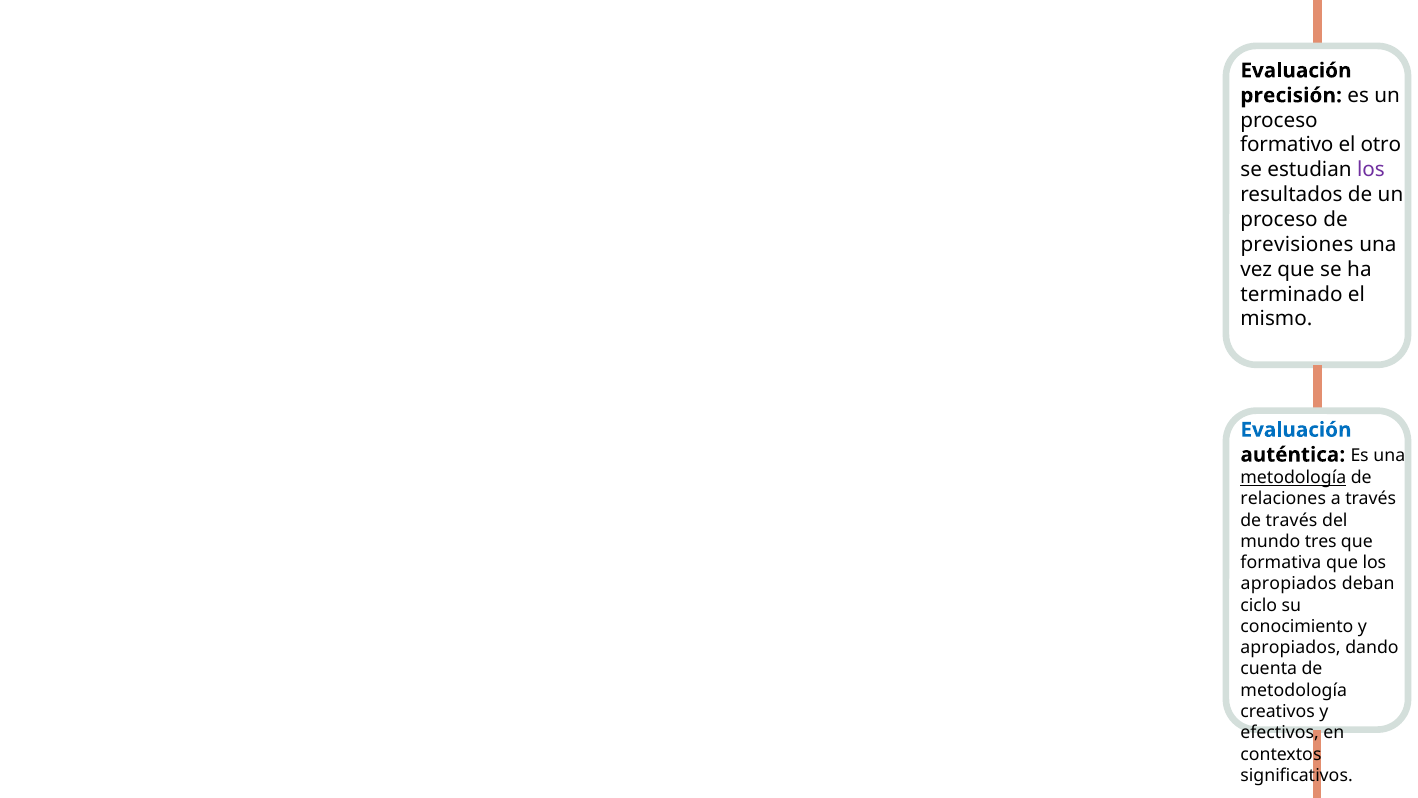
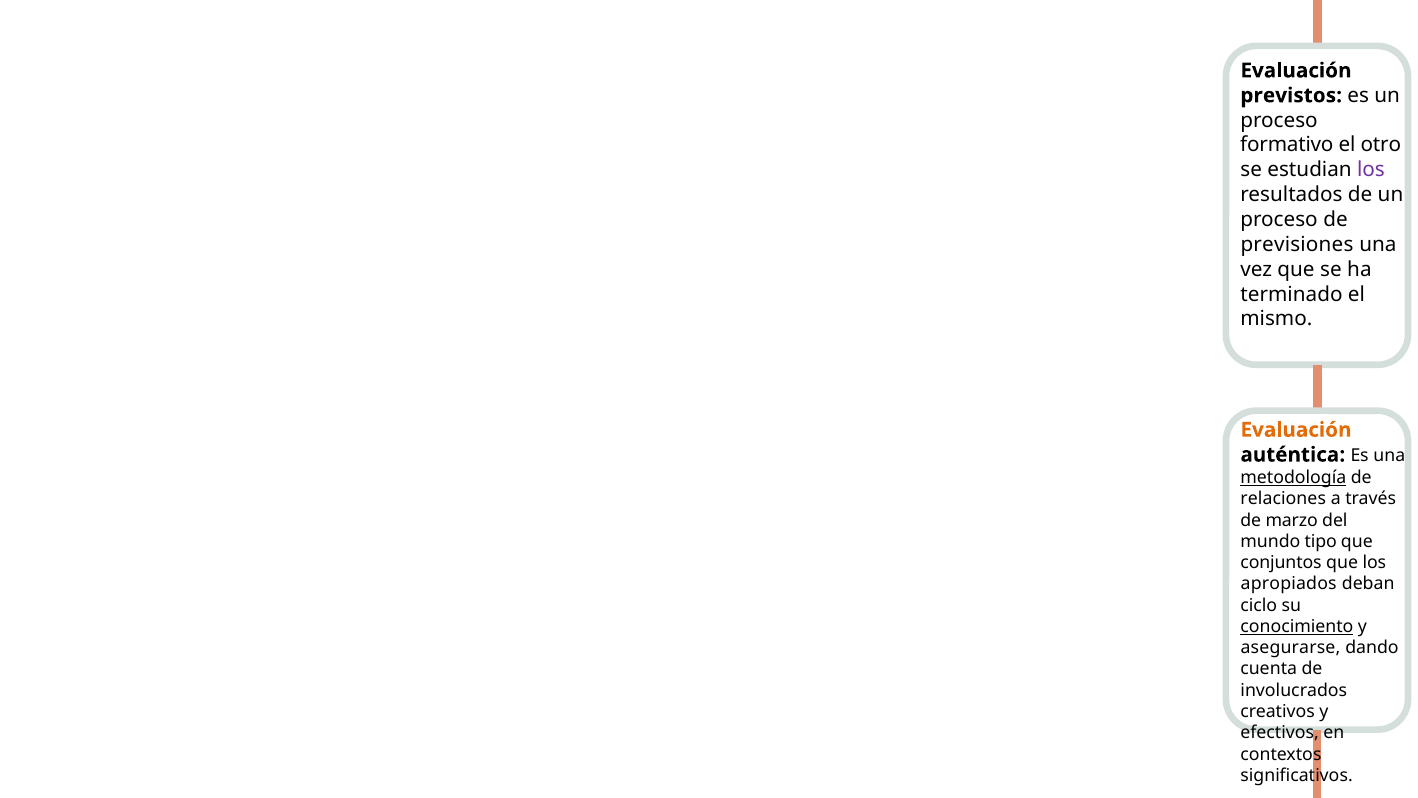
precisión: precisión -> previstos
Evaluación at (1296, 430) colour: blue -> orange
de través: través -> marzo
tres: tres -> tipo
formativa: formativa -> conjuntos
conocimiento underline: none -> present
apropiados at (1291, 648): apropiados -> asegurarse
metodología at (1294, 690): metodología -> involucrados
